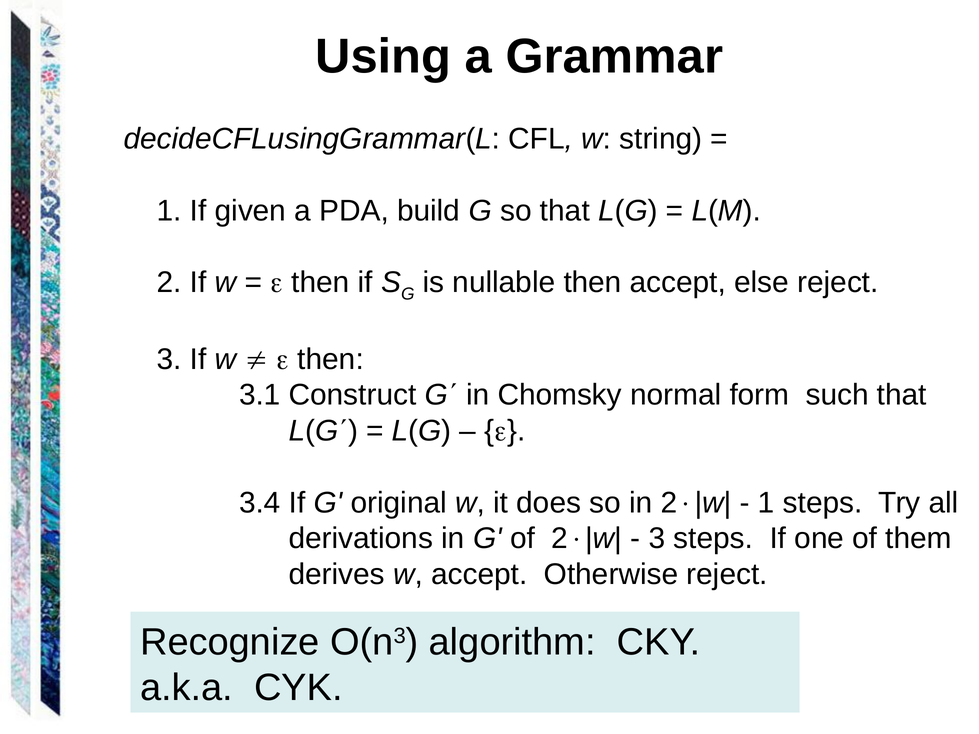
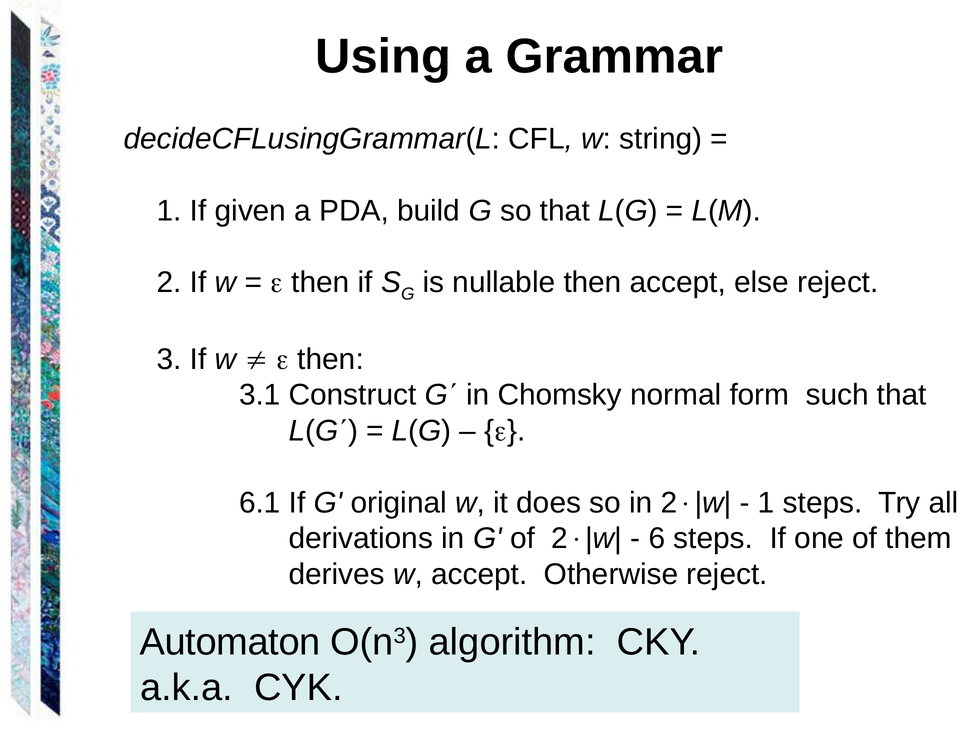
3.4: 3.4 -> 6.1
3 at (657, 539): 3 -> 6
Recognize: Recognize -> Automaton
